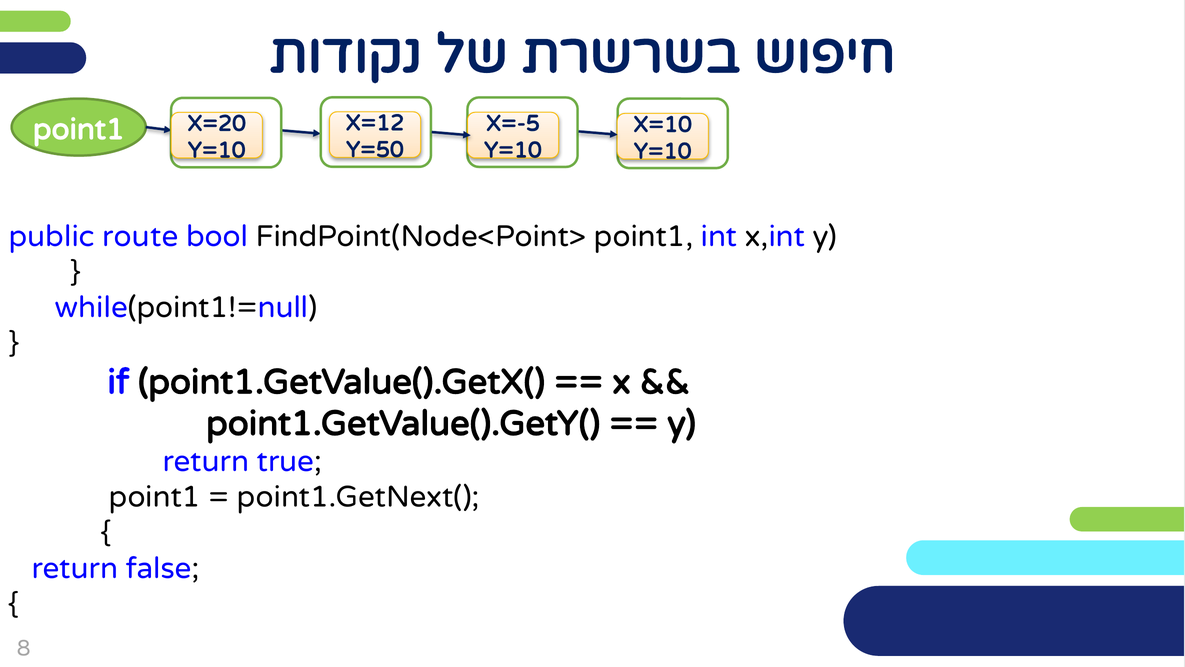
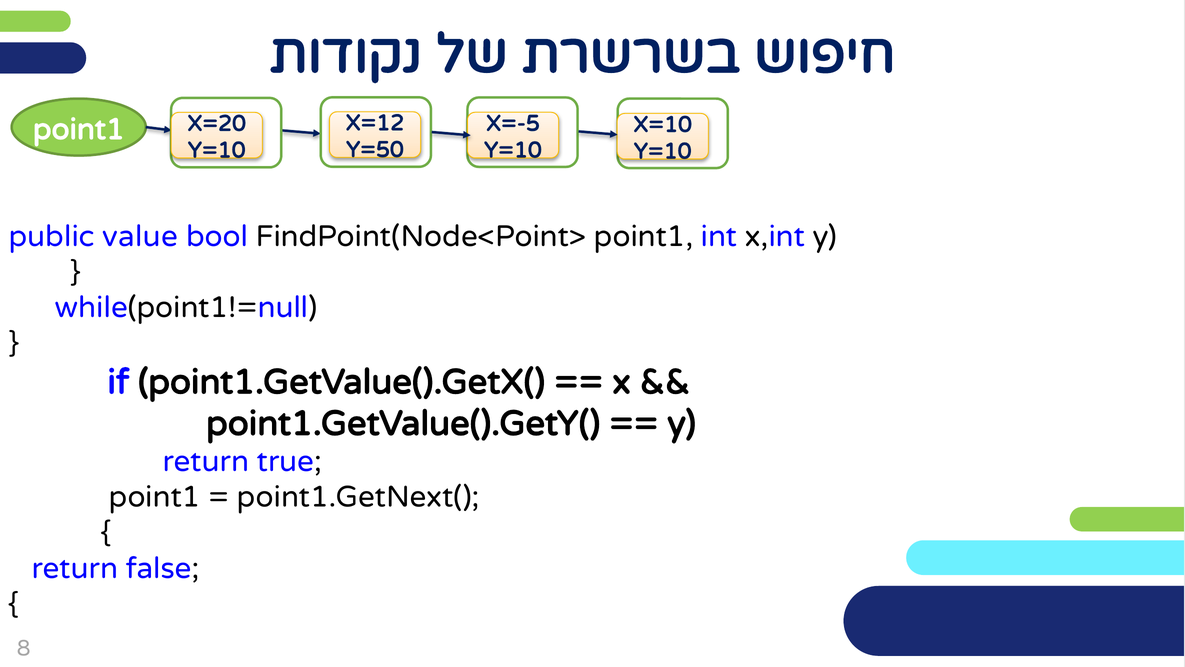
route: route -> value
